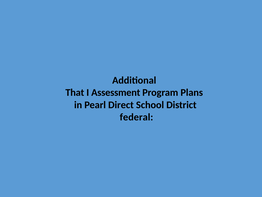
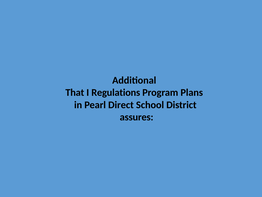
Assessment: Assessment -> Regulations
federal: federal -> assures
